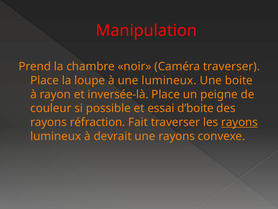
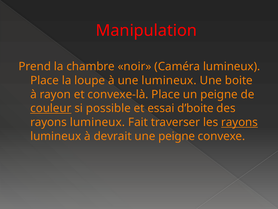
Caméra traverser: traverser -> lumineux
inversée-là: inversée-là -> convexe-là
couleur underline: none -> present
réfraction at (98, 122): réfraction -> lumineux
une rayons: rayons -> peigne
